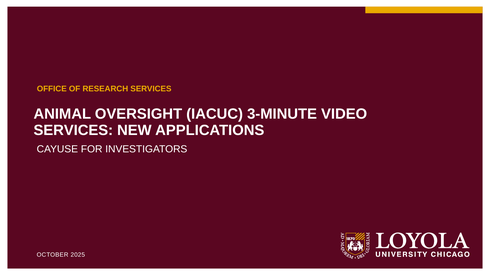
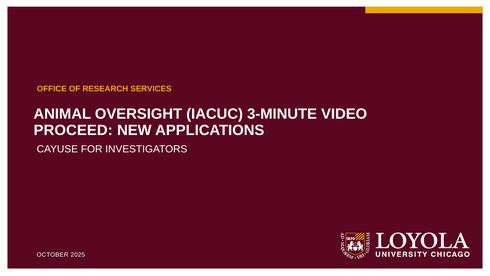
SERVICES at (73, 130): SERVICES -> PROCEED
